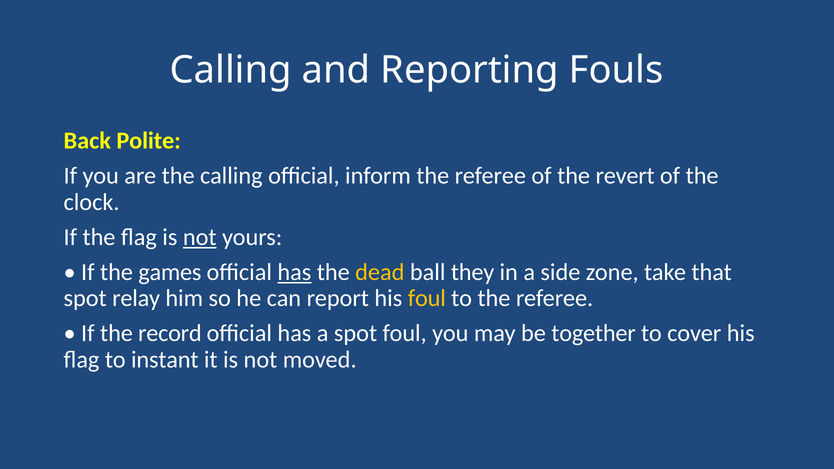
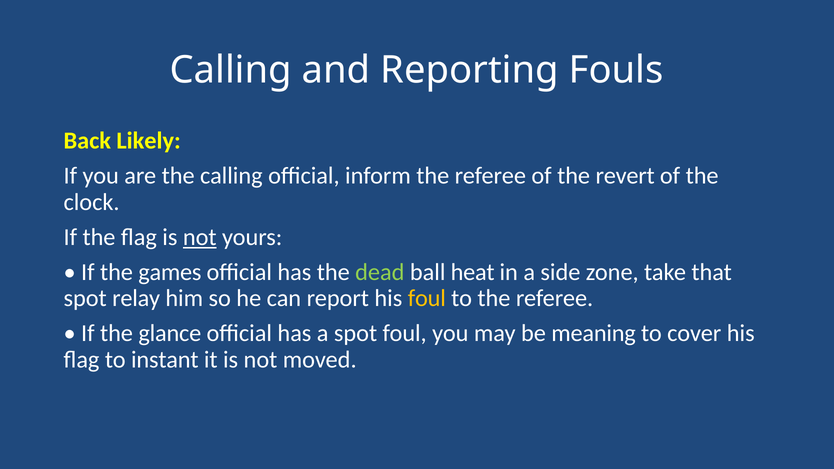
Polite: Polite -> Likely
has at (294, 272) underline: present -> none
dead colour: yellow -> light green
they: they -> heat
record: record -> glance
together: together -> meaning
